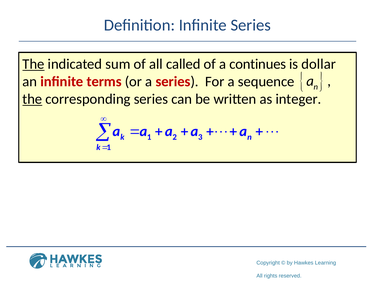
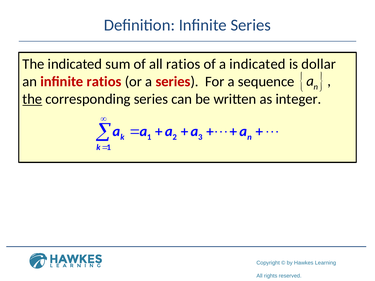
The at (33, 64) underline: present -> none
all called: called -> ratios
a continues: continues -> indicated
infinite terms: terms -> ratios
